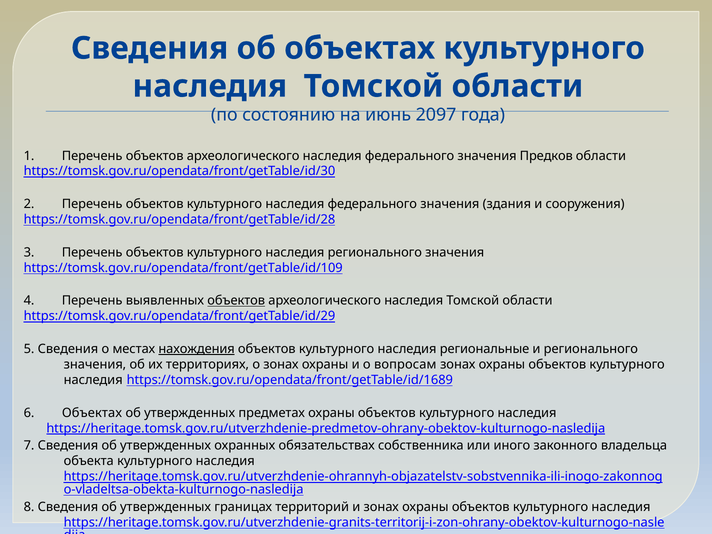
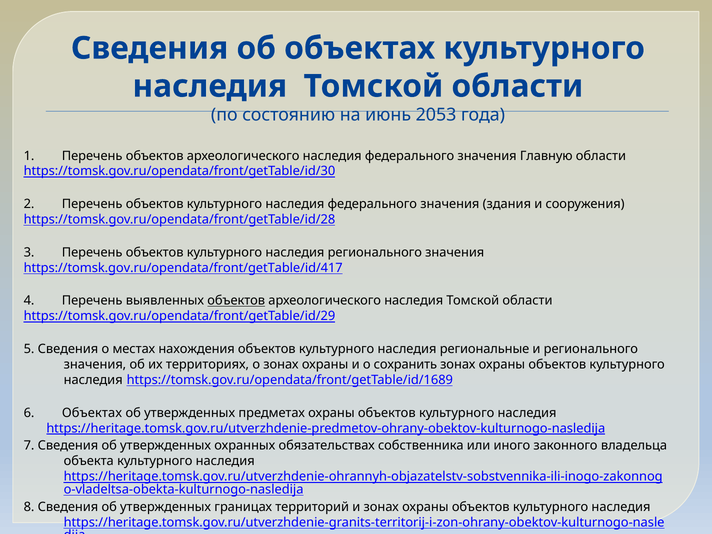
2097: 2097 -> 2053
Предков: Предков -> Главную
https://tomsk.gov.ru/opendata/front/getTable/id/109: https://tomsk.gov.ru/opendata/front/getTable/id/109 -> https://tomsk.gov.ru/opendata/front/getTable/id/417
нахождения underline: present -> none
вопросам: вопросам -> сохранить
